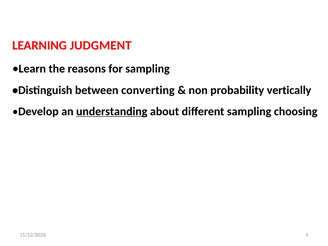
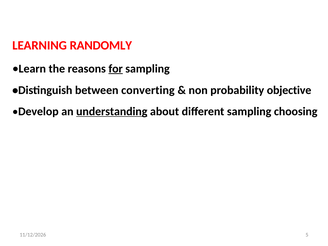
JUDGMENT: JUDGMENT -> RANDOMLY
for underline: none -> present
vertically: vertically -> objective
